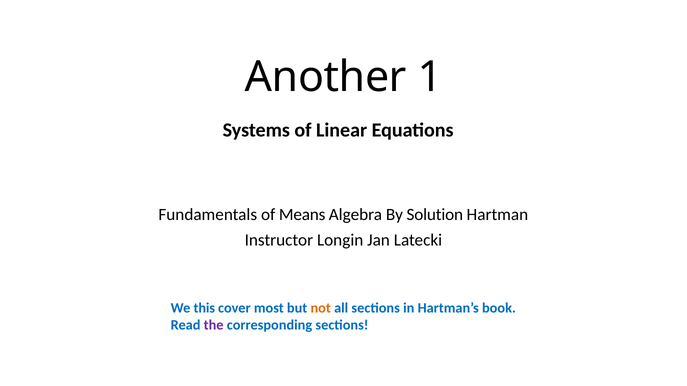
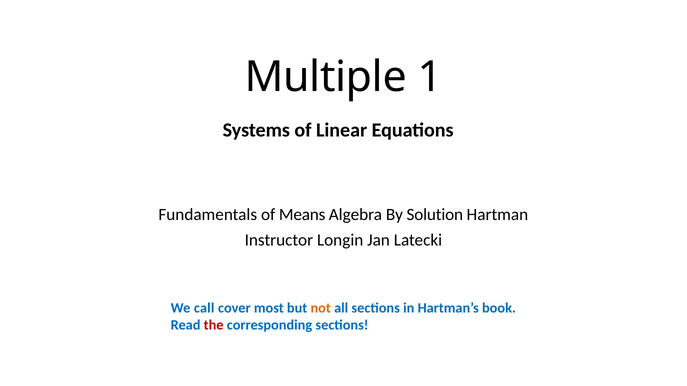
Another: Another -> Multiple
this: this -> call
the colour: purple -> red
